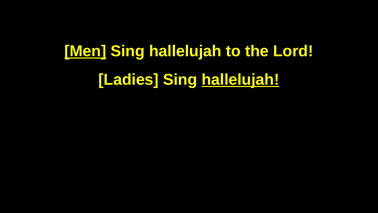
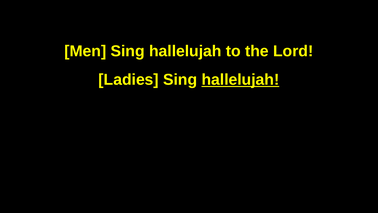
Men underline: present -> none
